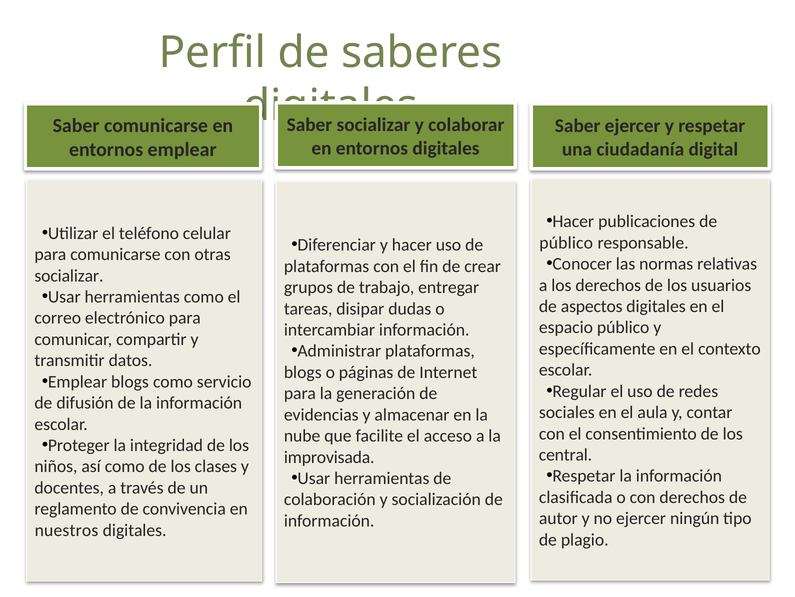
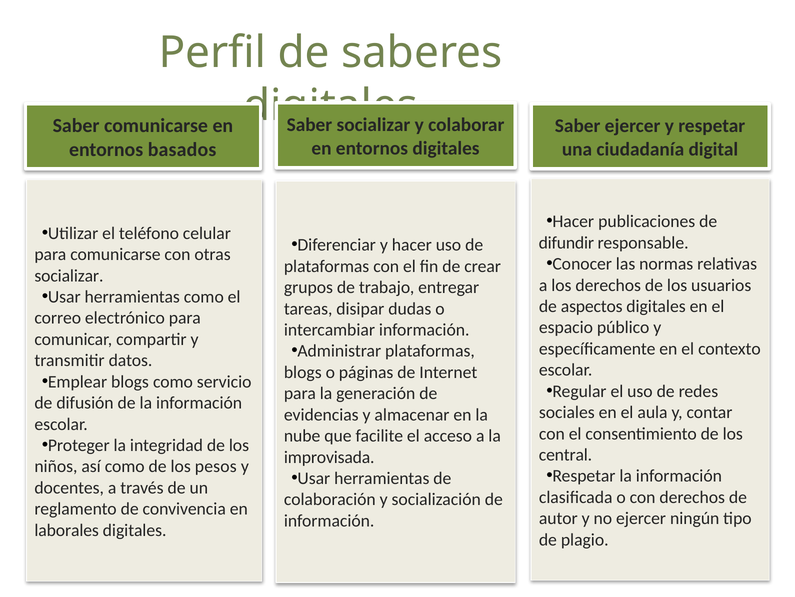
entornos emplear: emplear -> basados
público at (566, 242): público -> difundir
clases: clases -> pesos
nuestros: nuestros -> laborales
